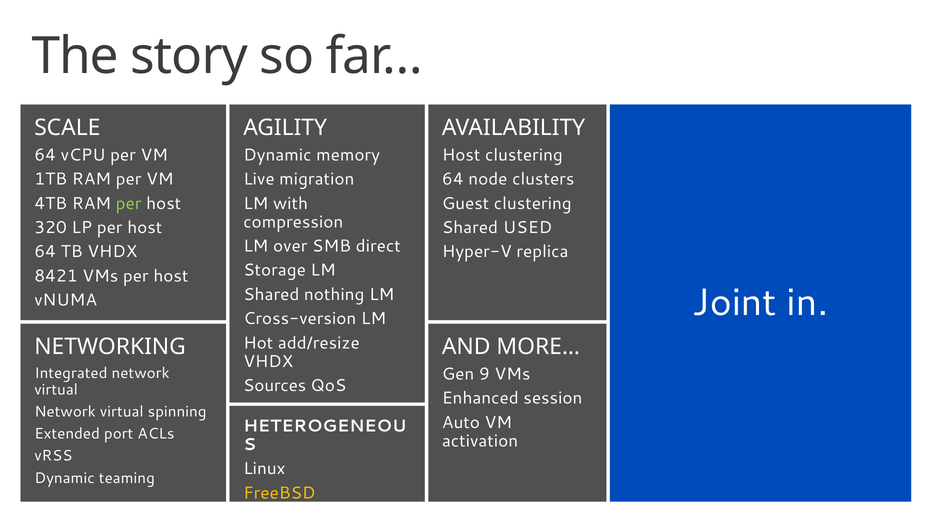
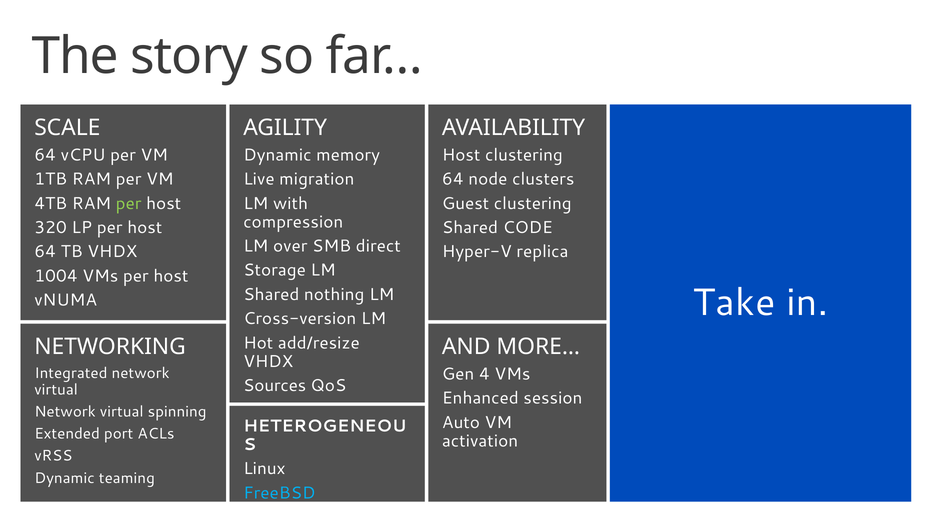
USED: USED -> CODE
8421: 8421 -> 1004
Joint: Joint -> Take
9: 9 -> 4
FreeBSD colour: yellow -> light blue
